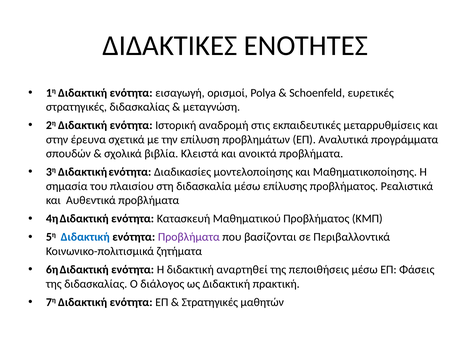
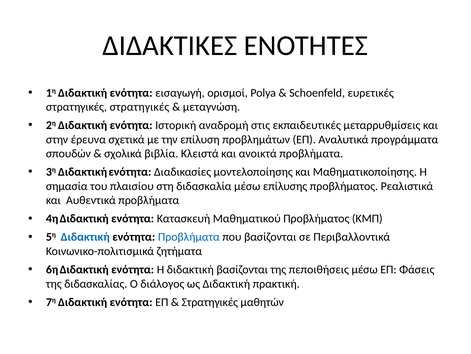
στρατηγικές διδασκαλίας: διδασκαλίας -> στρατηγικές
Προβλήματα at (189, 237) colour: purple -> blue
διδακτική αναρτηθεί: αναρτηθεί -> βασίζονται
